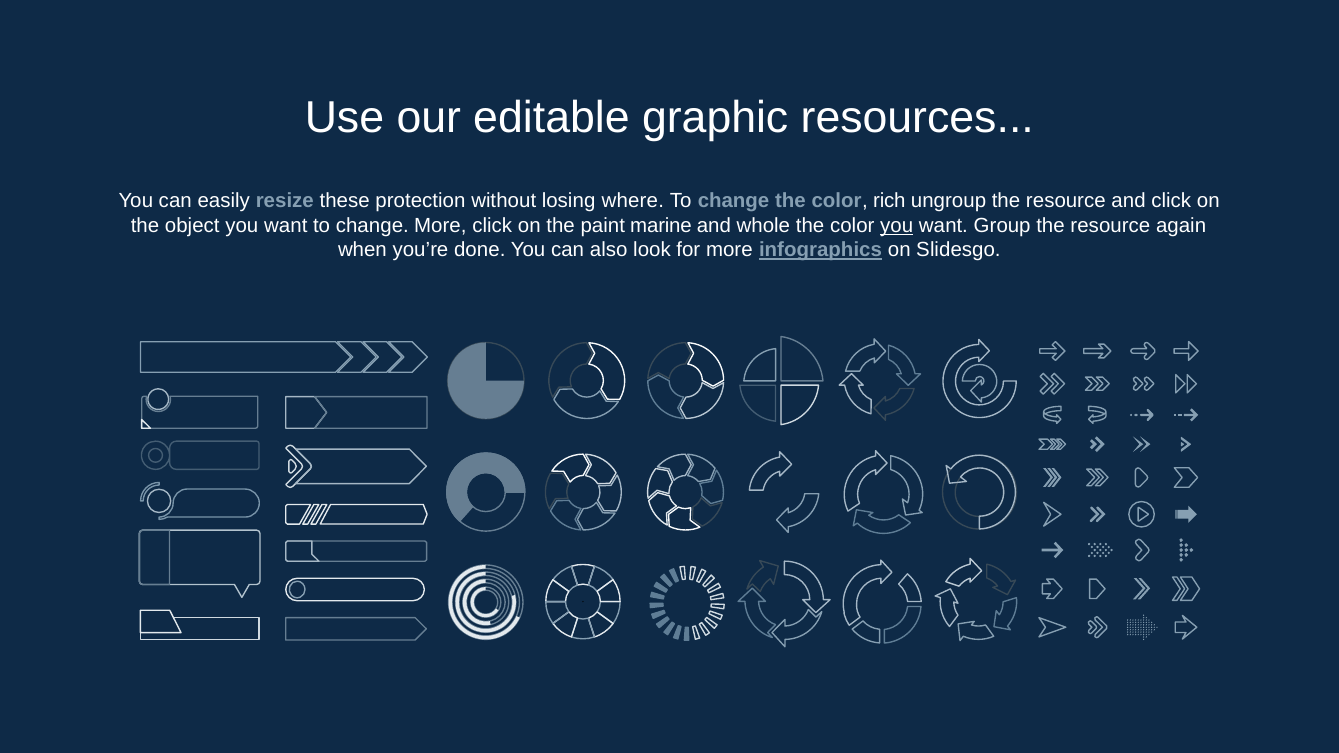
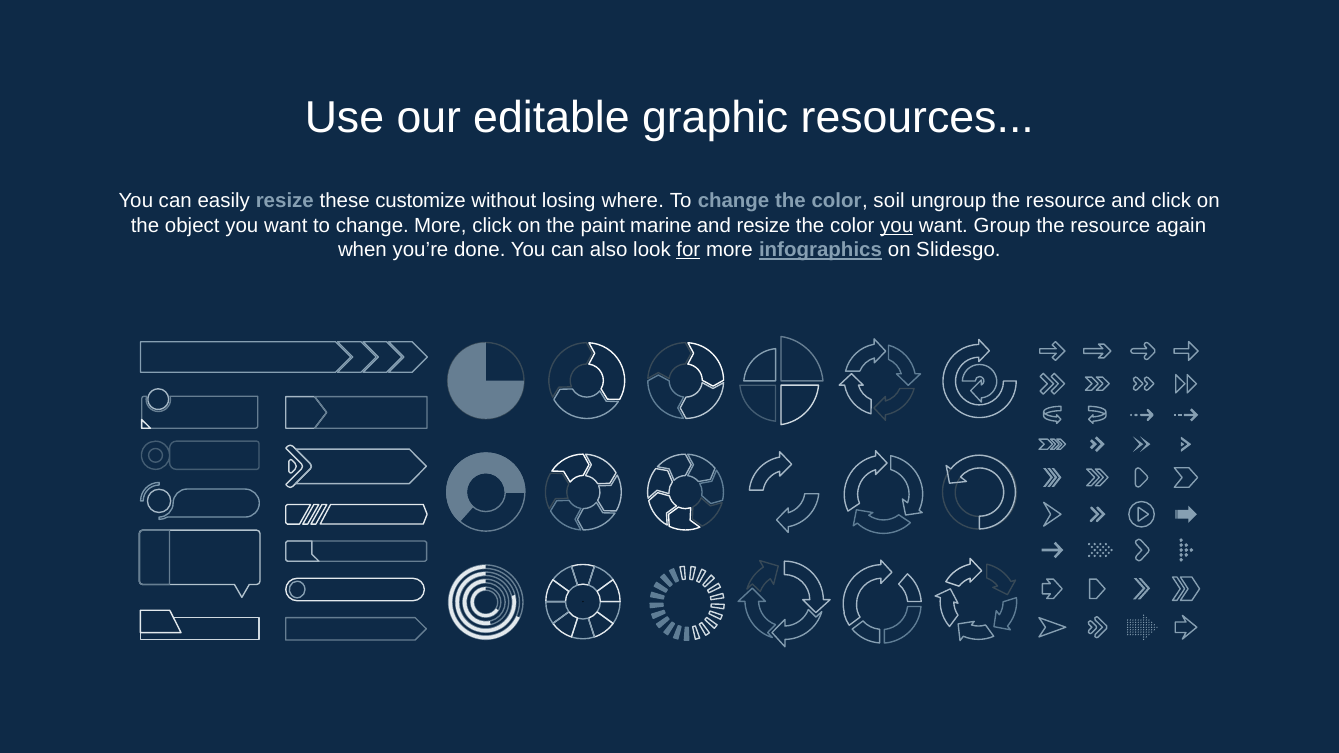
protection: protection -> customize
rich: rich -> soil
and whole: whole -> resize
for underline: none -> present
